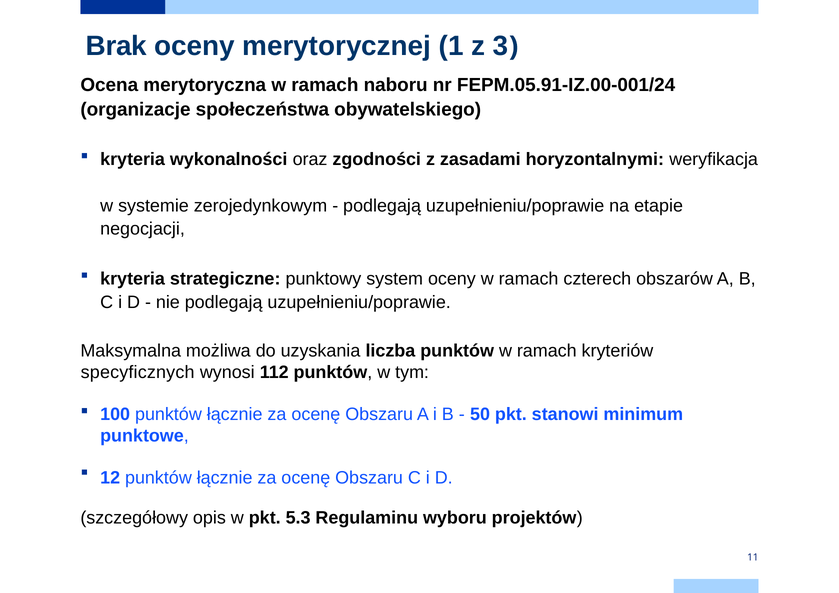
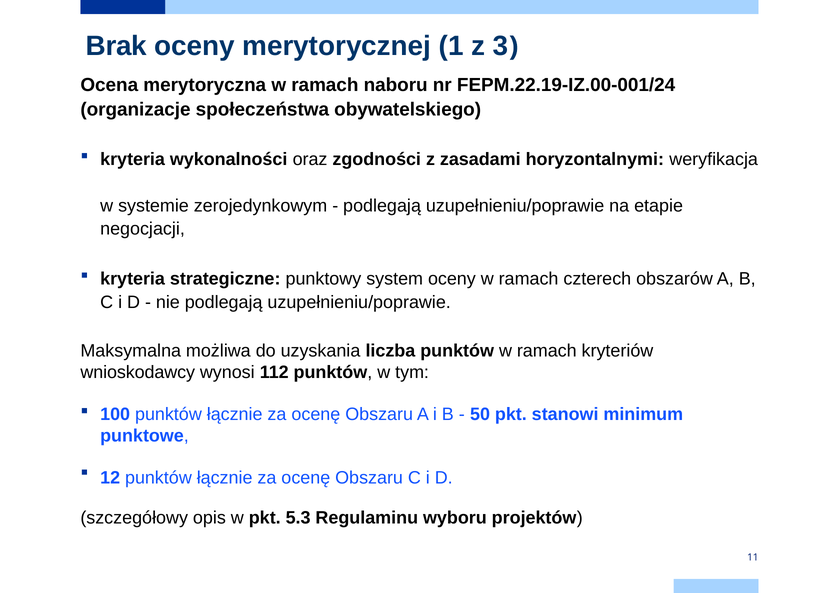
FEPM.05.91-IZ.00-001/24: FEPM.05.91-IZ.00-001/24 -> FEPM.22.19-IZ.00-001/24
specyficznych: specyficznych -> wnioskodawcy
